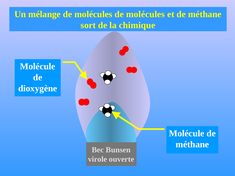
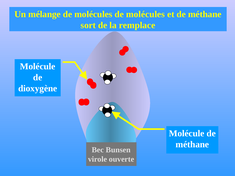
chimique: chimique -> remplace
